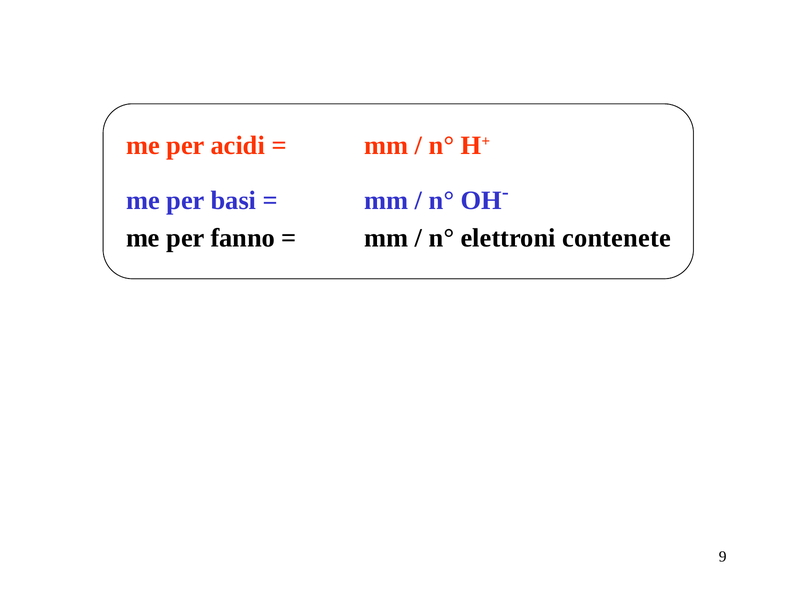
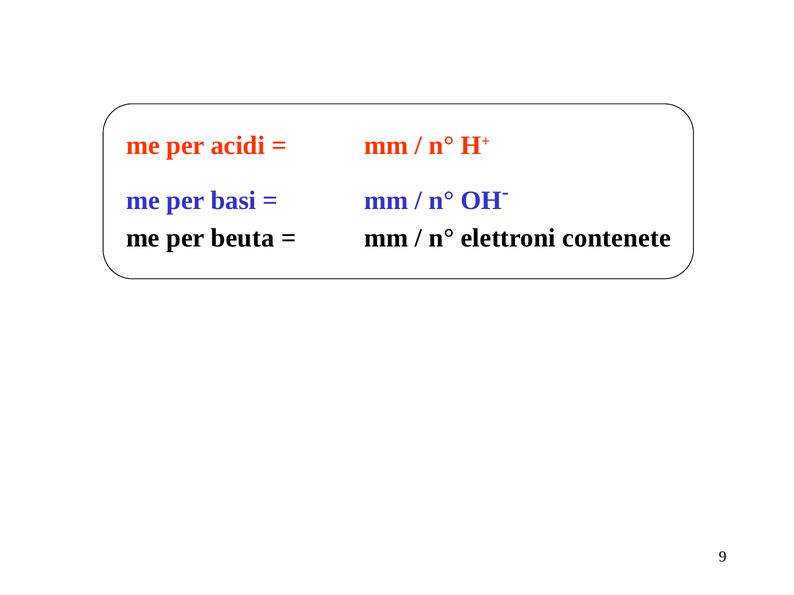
fanno: fanno -> beuta
